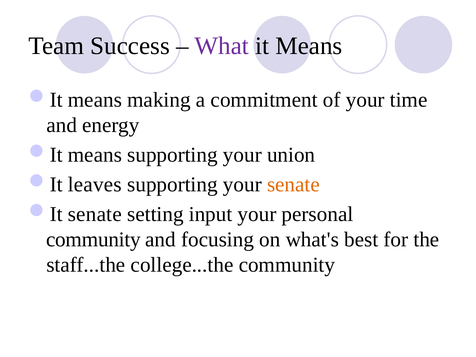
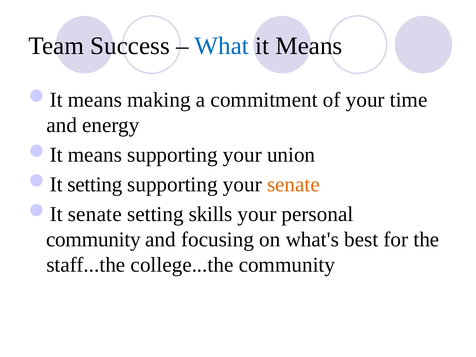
What colour: purple -> blue
It leaves: leaves -> setting
input: input -> skills
